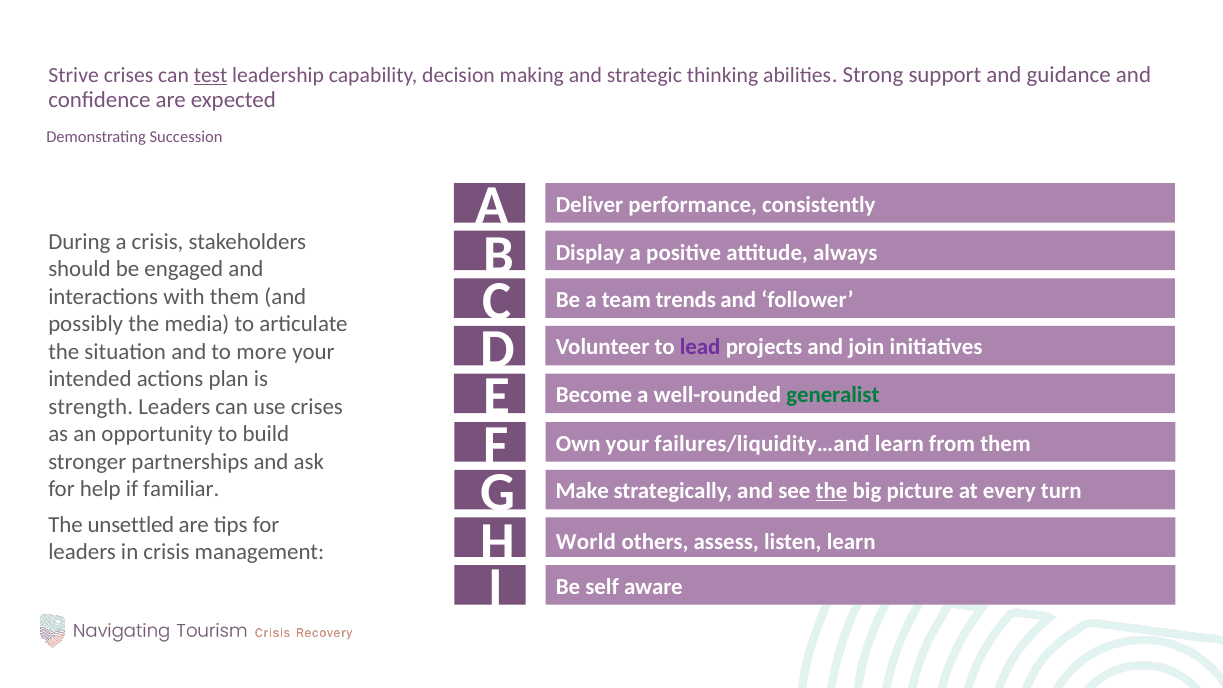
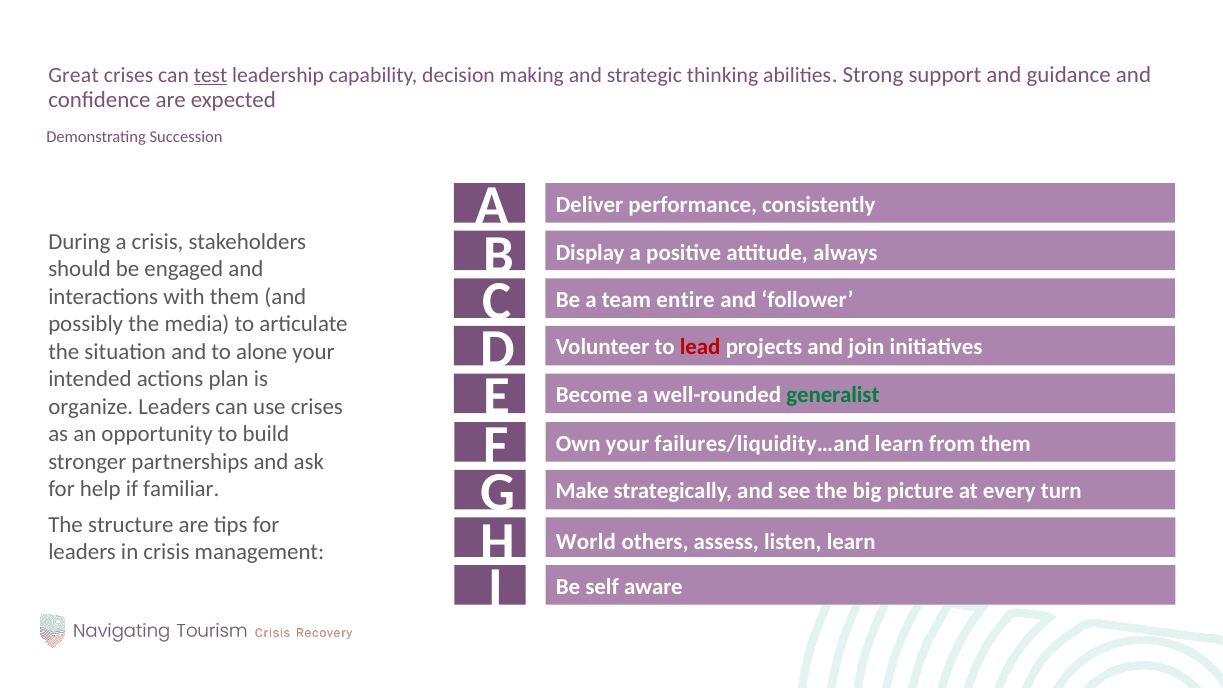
Strive: Strive -> Great
trends: trends -> entire
lead colour: purple -> red
more: more -> alone
strength: strength -> organize
the at (832, 491) underline: present -> none
unsettled: unsettled -> structure
